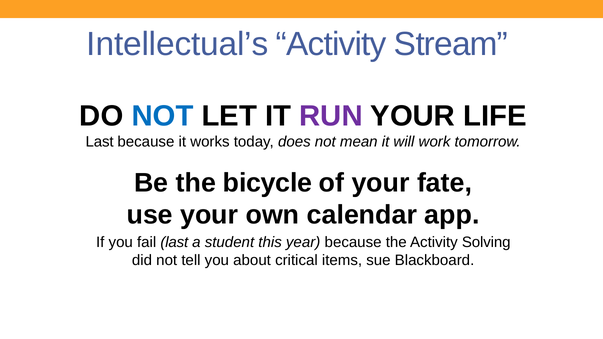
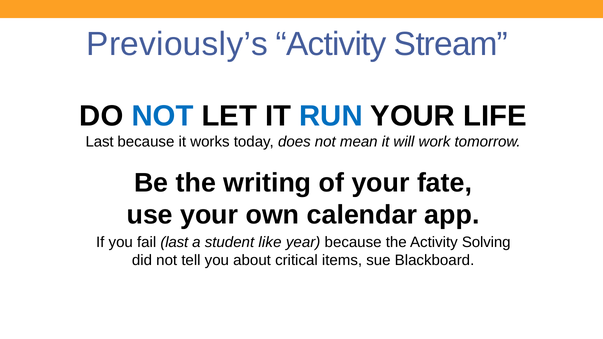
Intellectual’s: Intellectual’s -> Previously’s
RUN colour: purple -> blue
bicycle: bicycle -> writing
this: this -> like
